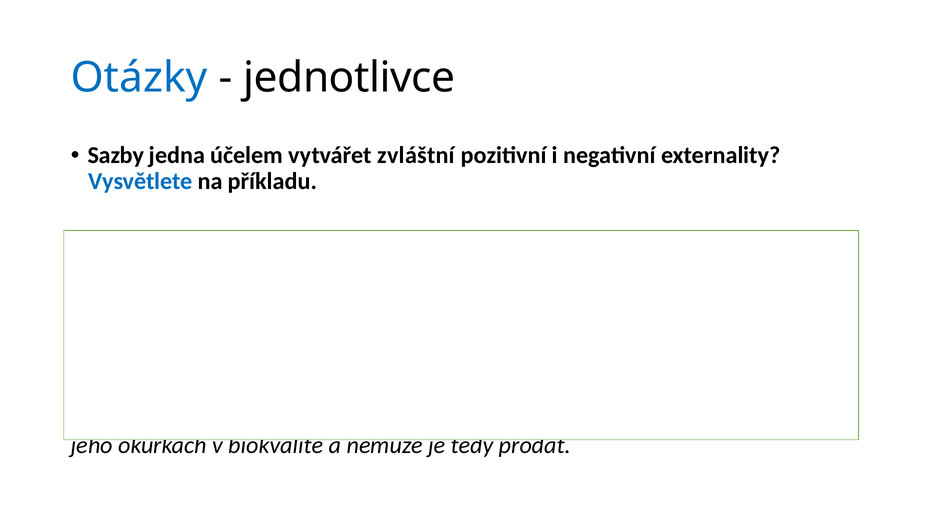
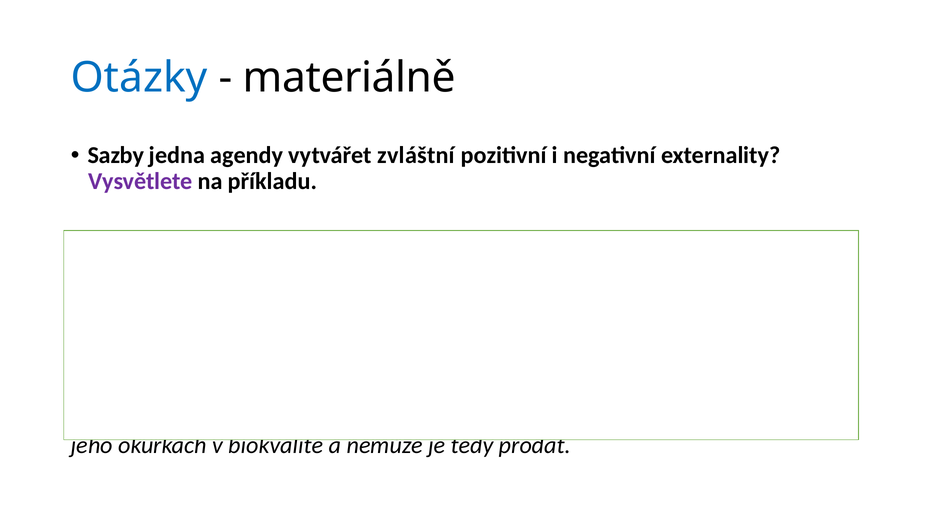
jednotlivce: jednotlivce -> materiálně
účelem: účelem -> agendy
Vysvětlete colour: blue -> purple
